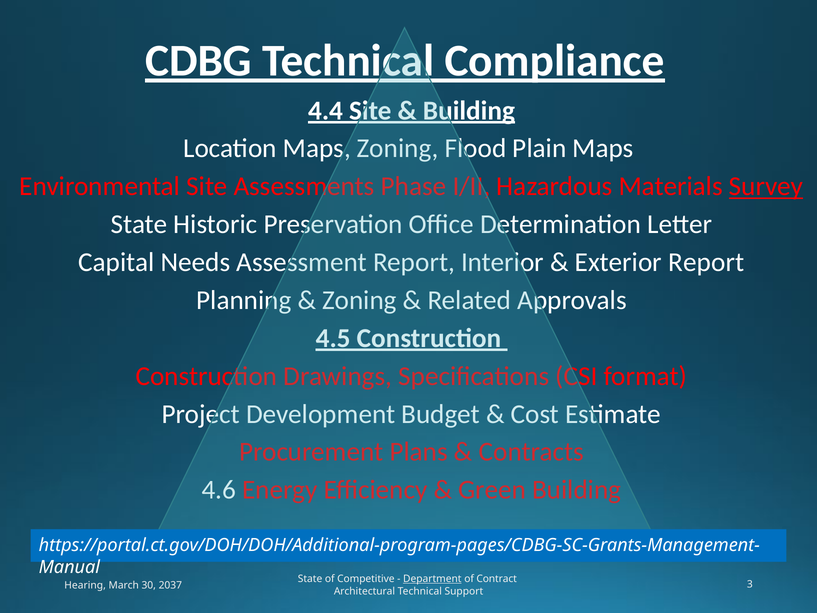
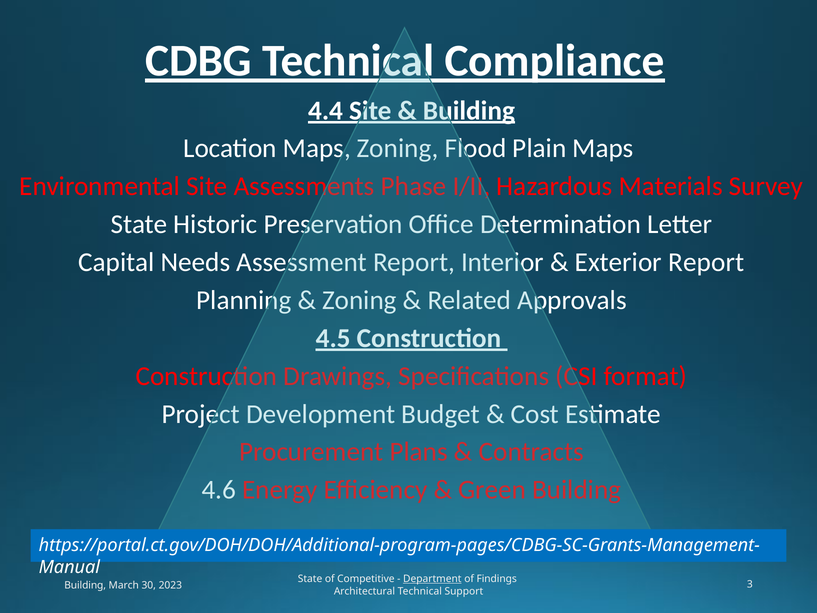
Survey underline: present -> none
Contract: Contract -> Findings
Hearing at (85, 585): Hearing -> Building
2037: 2037 -> 2023
